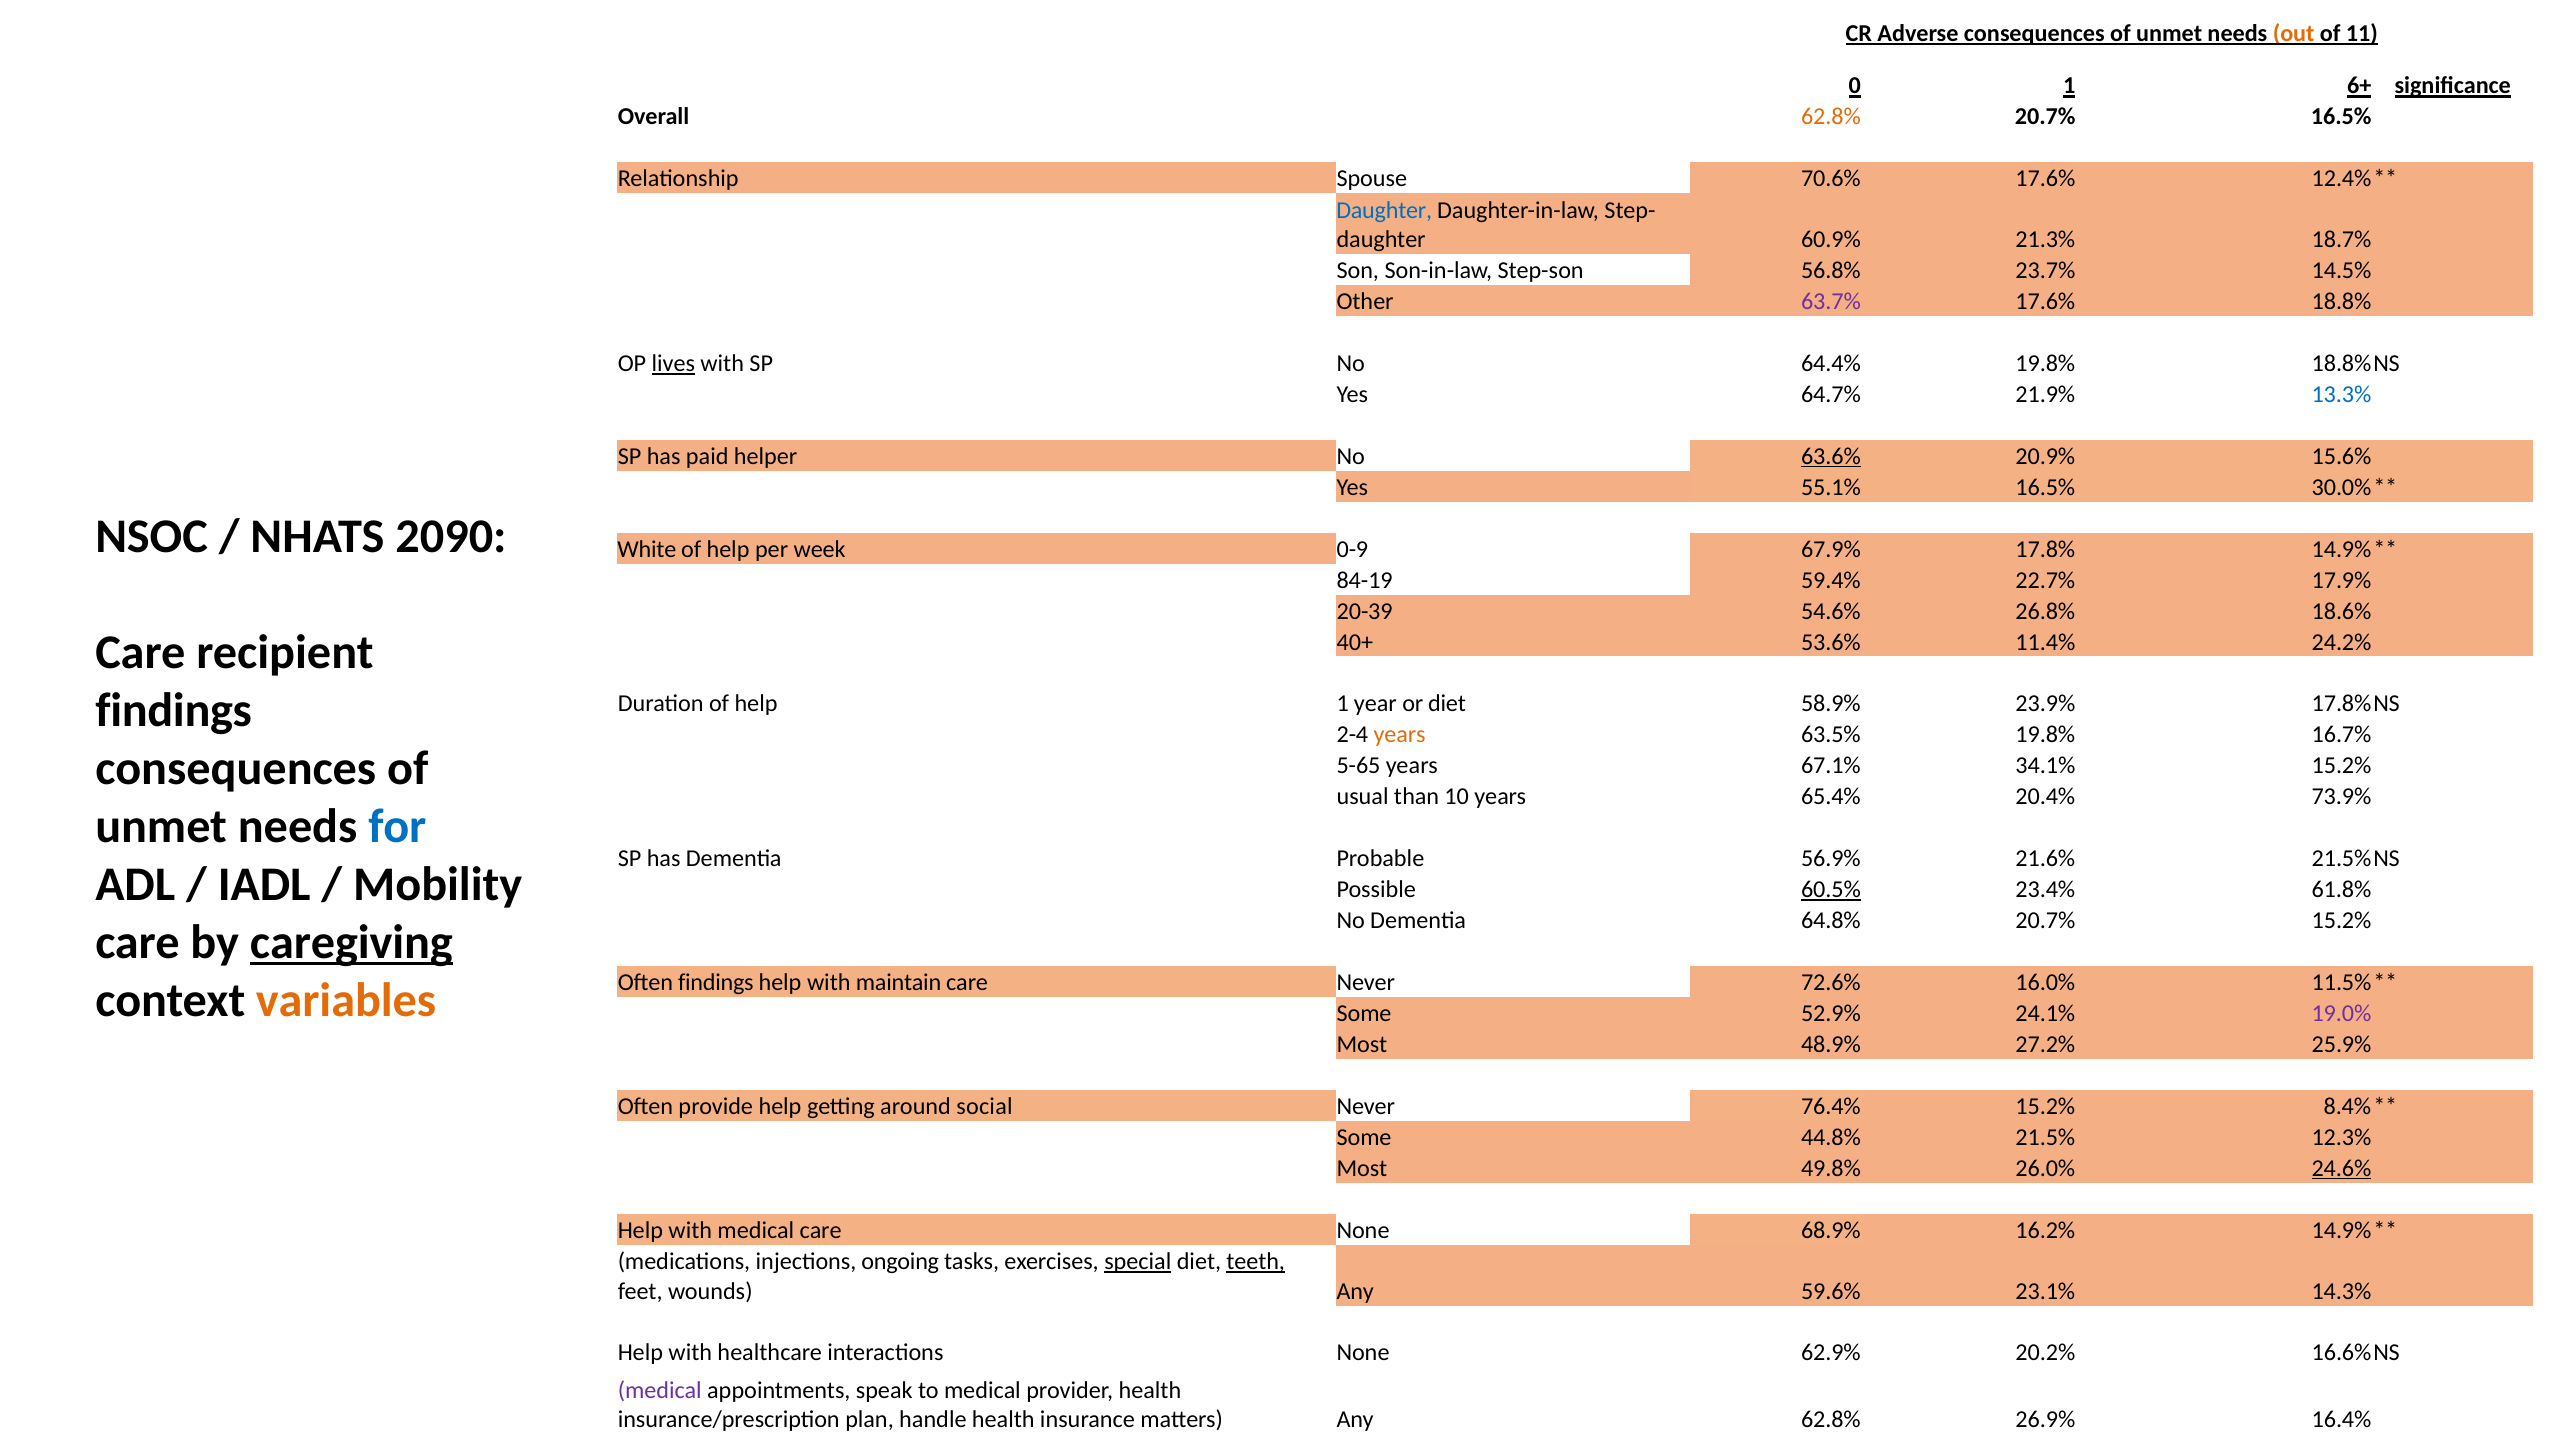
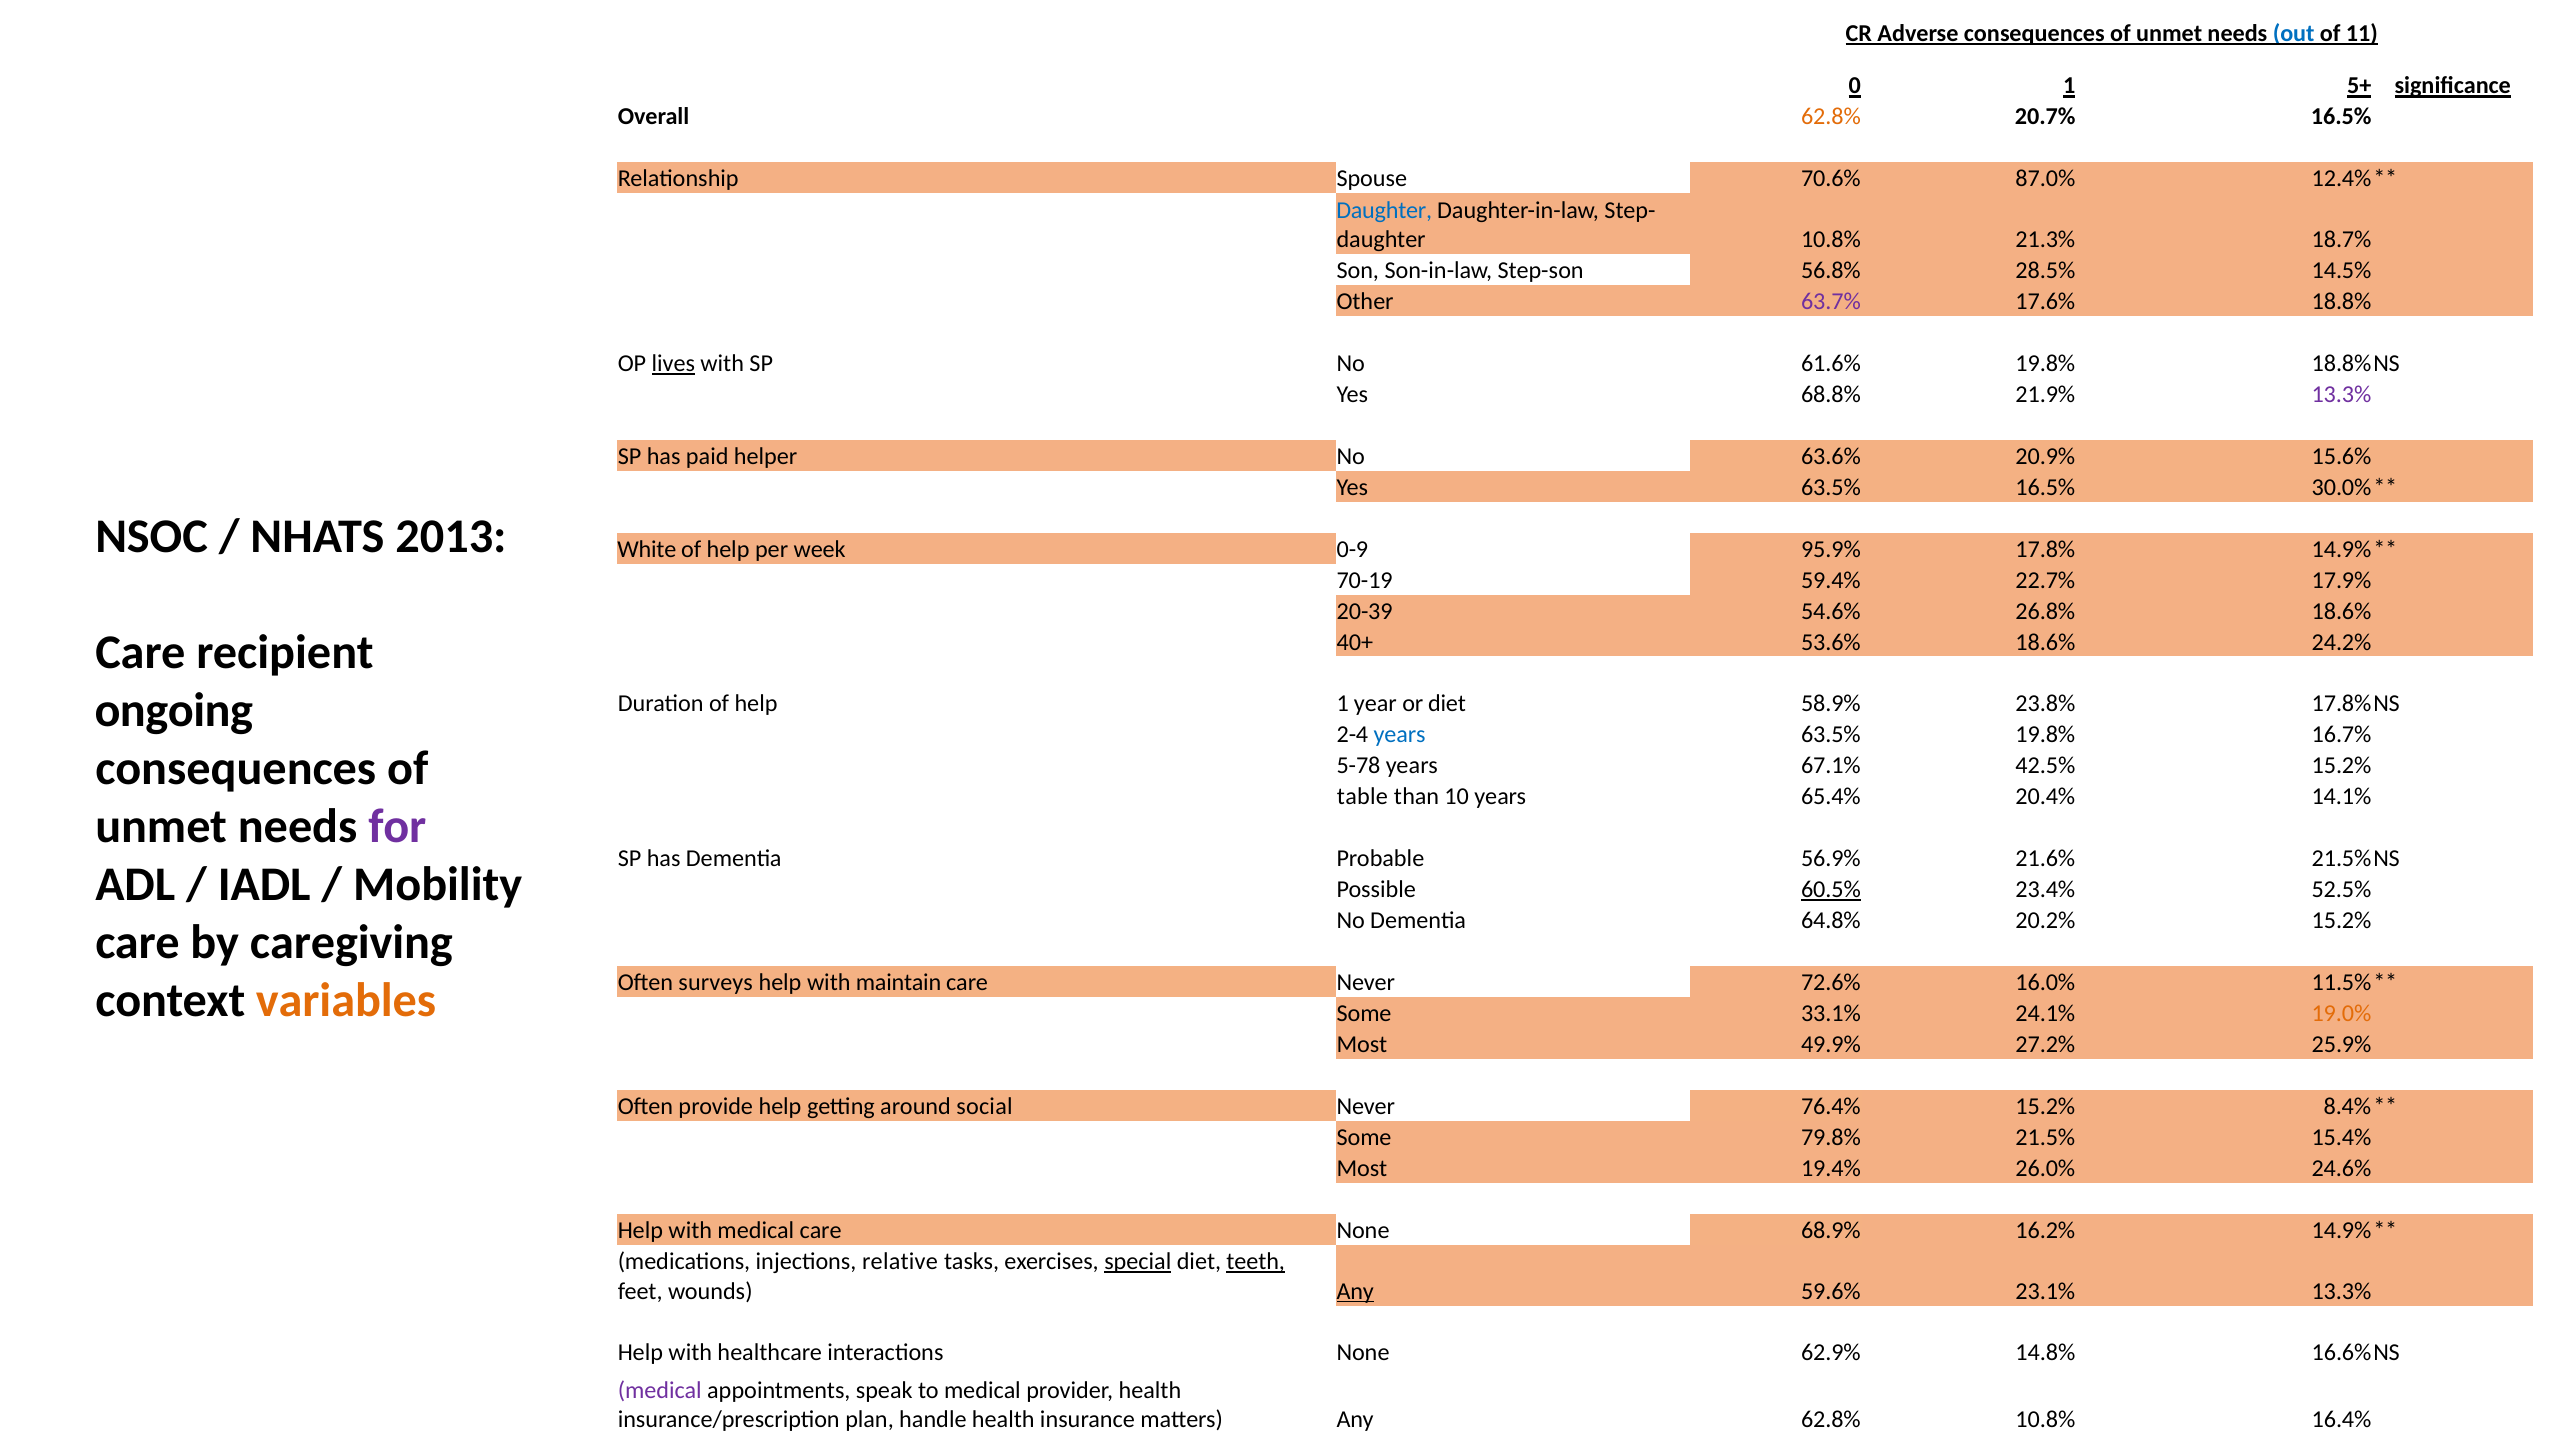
out colour: orange -> blue
6+: 6+ -> 5+
70.6% 17.6%: 17.6% -> 87.0%
daughter 60.9%: 60.9% -> 10.8%
23.7%: 23.7% -> 28.5%
64.4%: 64.4% -> 61.6%
64.7%: 64.7% -> 68.8%
13.3% at (2341, 394) colour: blue -> purple
63.6% underline: present -> none
Yes 55.1%: 55.1% -> 63.5%
2090: 2090 -> 2013
67.9%: 67.9% -> 95.9%
84-19: 84-19 -> 70-19
53.6% 11.4%: 11.4% -> 18.6%
findings at (174, 711): findings -> ongoing
23.9%: 23.9% -> 23.8%
years at (1400, 735) colour: orange -> blue
5-65: 5-65 -> 5-78
34.1%: 34.1% -> 42.5%
usual: usual -> table
73.9%: 73.9% -> 14.1%
for colour: blue -> purple
61.8%: 61.8% -> 52.5%
64.8% 20.7%: 20.7% -> 20.2%
caregiving underline: present -> none
Often findings: findings -> surveys
52.9%: 52.9% -> 33.1%
19.0% colour: purple -> orange
48.9%: 48.9% -> 49.9%
44.8%: 44.8% -> 79.8%
12.3%: 12.3% -> 15.4%
49.8%: 49.8% -> 19.4%
24.6% underline: present -> none
ongoing: ongoing -> relative
Any at (1355, 1291) underline: none -> present
23.1% 14.3%: 14.3% -> 13.3%
20.2%: 20.2% -> 14.8%
62.8% 26.9%: 26.9% -> 10.8%
